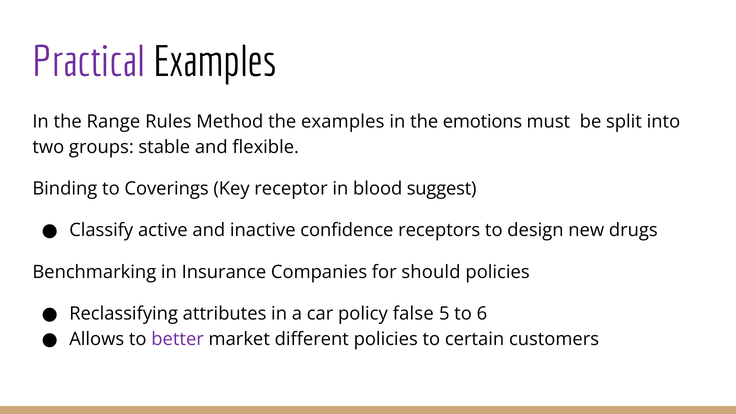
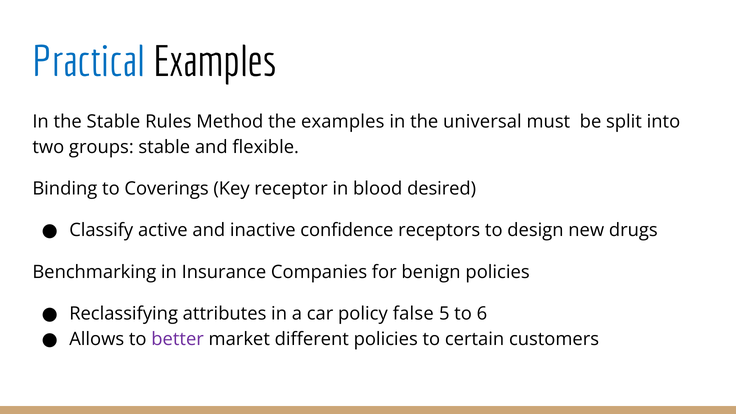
Practical colour: purple -> blue
the Range: Range -> Stable
emotions: emotions -> universal
suggest: suggest -> desired
should: should -> benign
